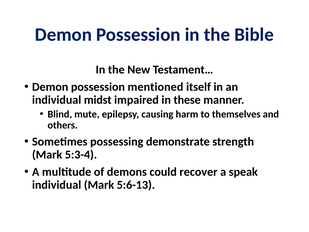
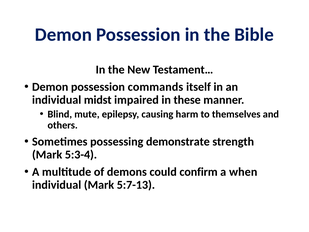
mentioned: mentioned -> commands
recover: recover -> confirm
speak: speak -> when
5:6-13: 5:6-13 -> 5:7-13
